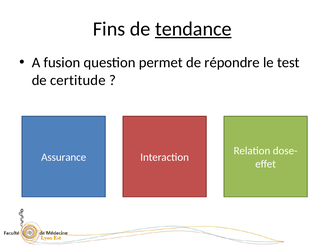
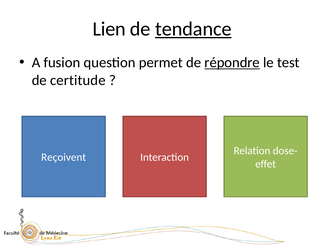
Fins: Fins -> Lien
répondre underline: none -> present
Assurance: Assurance -> Reçoivent
